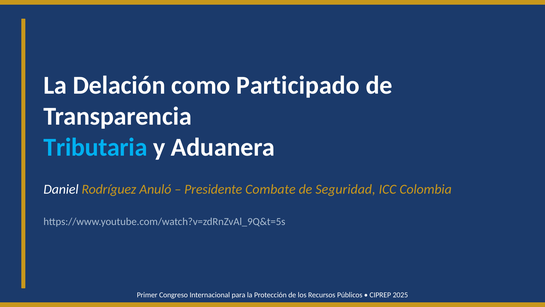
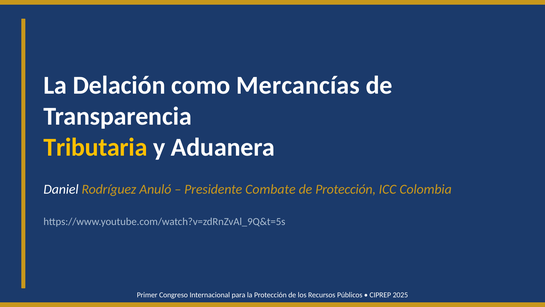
Participado: Participado -> Mercancías
Tributaria colour: light blue -> yellow
de Seguridad: Seguridad -> Protección
